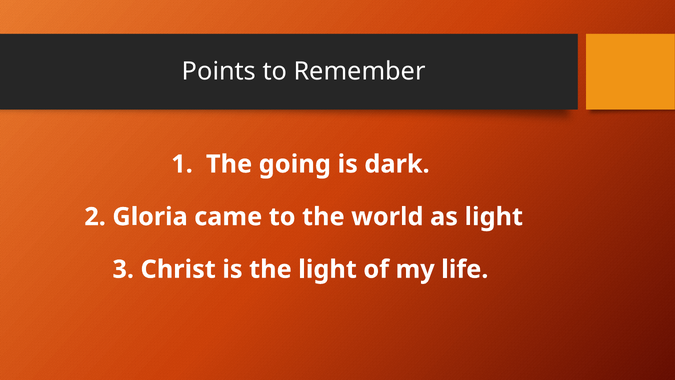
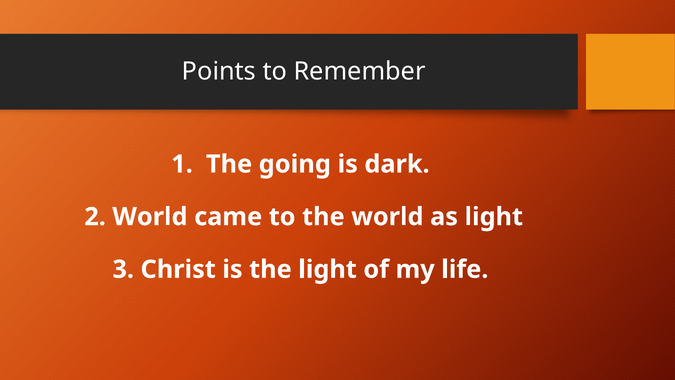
2 Gloria: Gloria -> World
